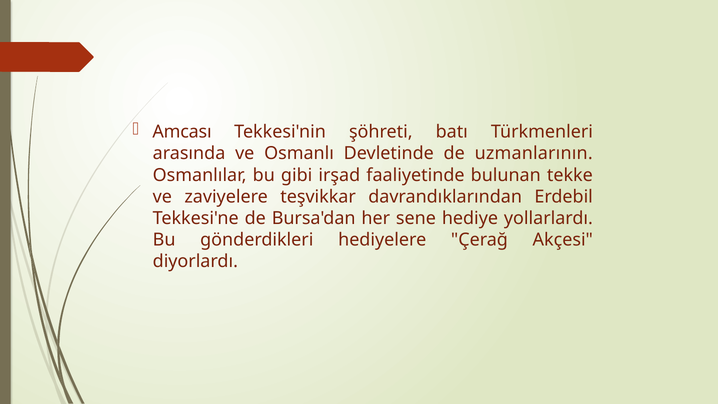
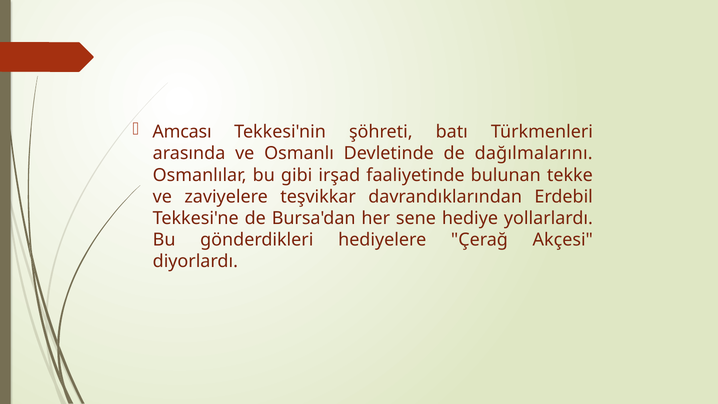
uzmanlarının: uzmanlarının -> dağılmalarını
